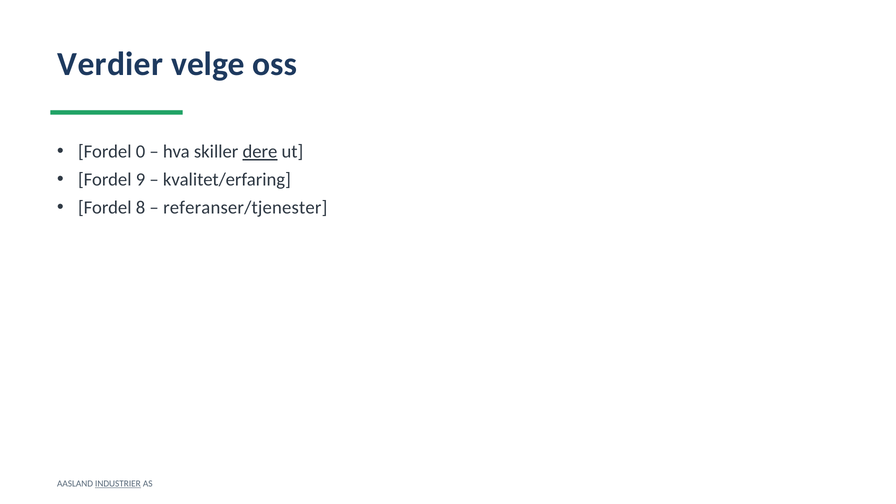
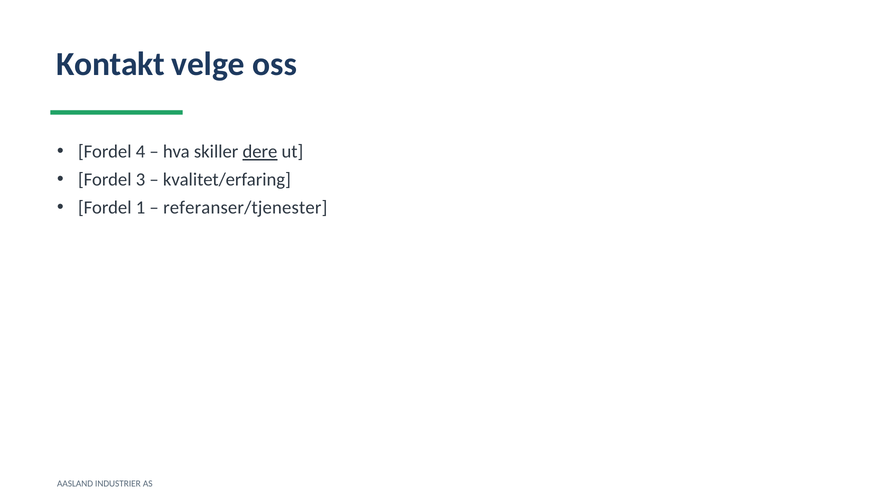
Verdier: Verdier -> Kontakt
0: 0 -> 4
9: 9 -> 3
8: 8 -> 1
INDUSTRIER underline: present -> none
